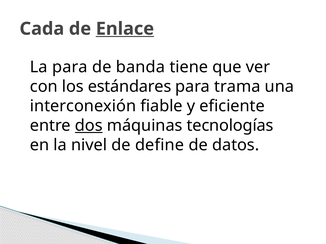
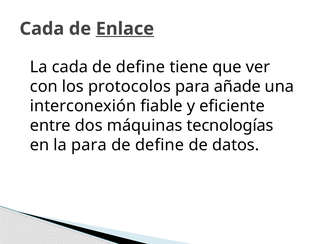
La para: para -> cada
banda at (140, 67): banda -> define
estándares: estándares -> protocolos
trama: trama -> añade
dos underline: present -> none
la nivel: nivel -> para
